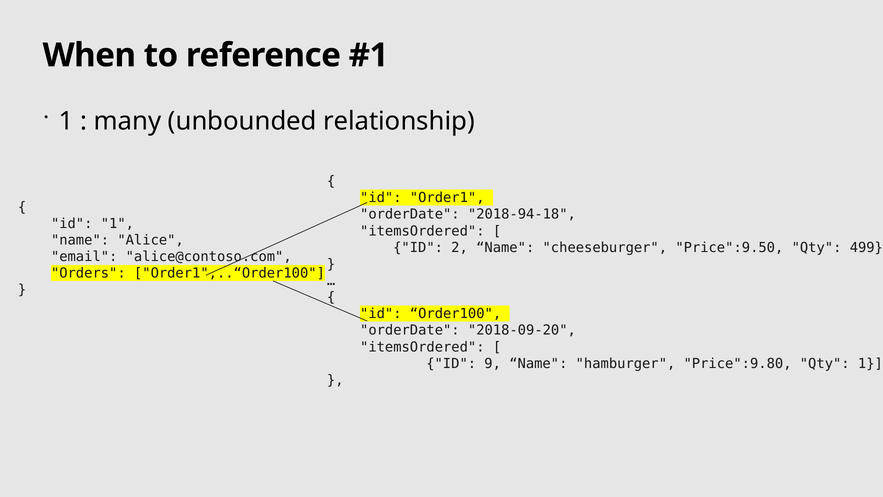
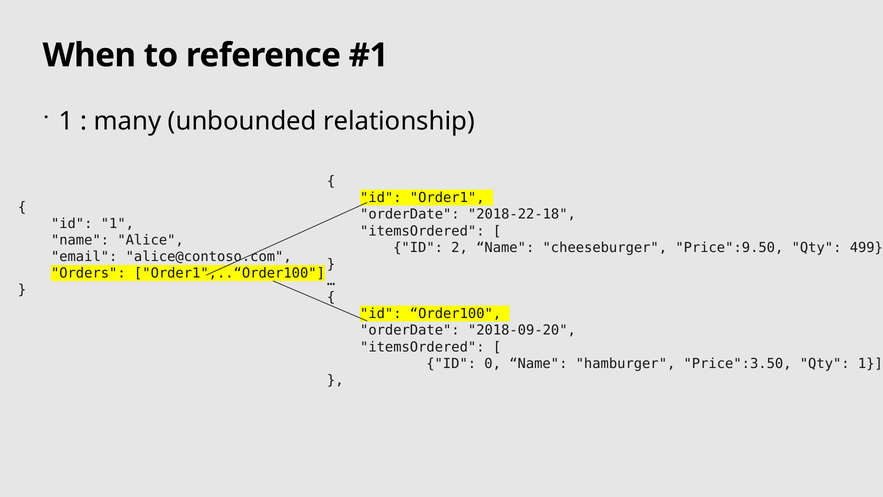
2018-94-18: 2018-94-18 -> 2018-22-18
9: 9 -> 0
Price":9.80: Price":9.80 -> Price":3.50
